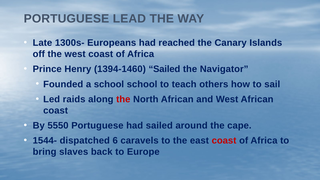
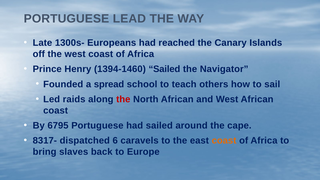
a school: school -> spread
5550: 5550 -> 6795
1544-: 1544- -> 8317-
coast at (224, 141) colour: red -> orange
